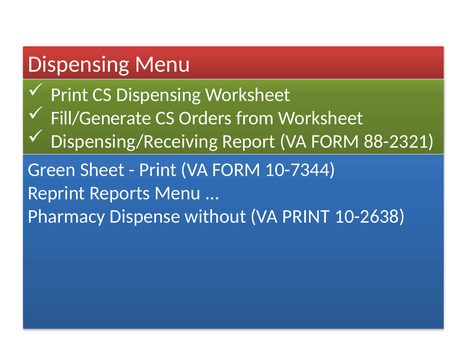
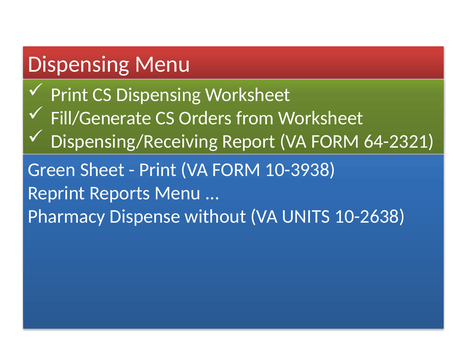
88-2321: 88-2321 -> 64-2321
10-7344: 10-7344 -> 10-3938
VA PRINT: PRINT -> UNITS
